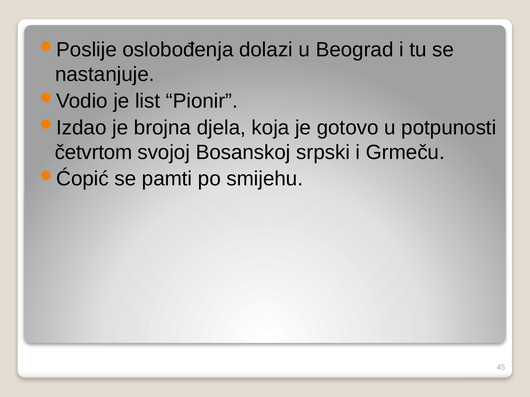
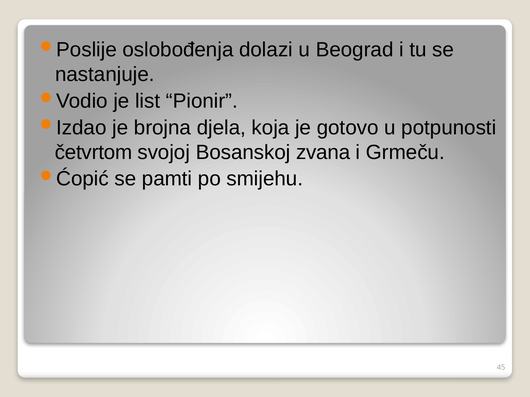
srpski: srpski -> zvana
